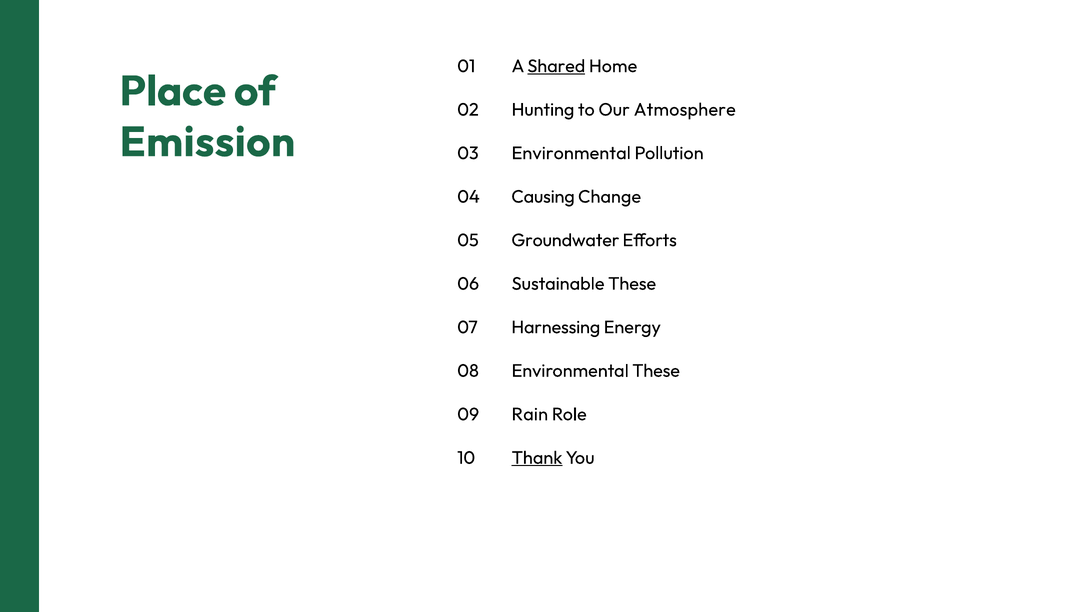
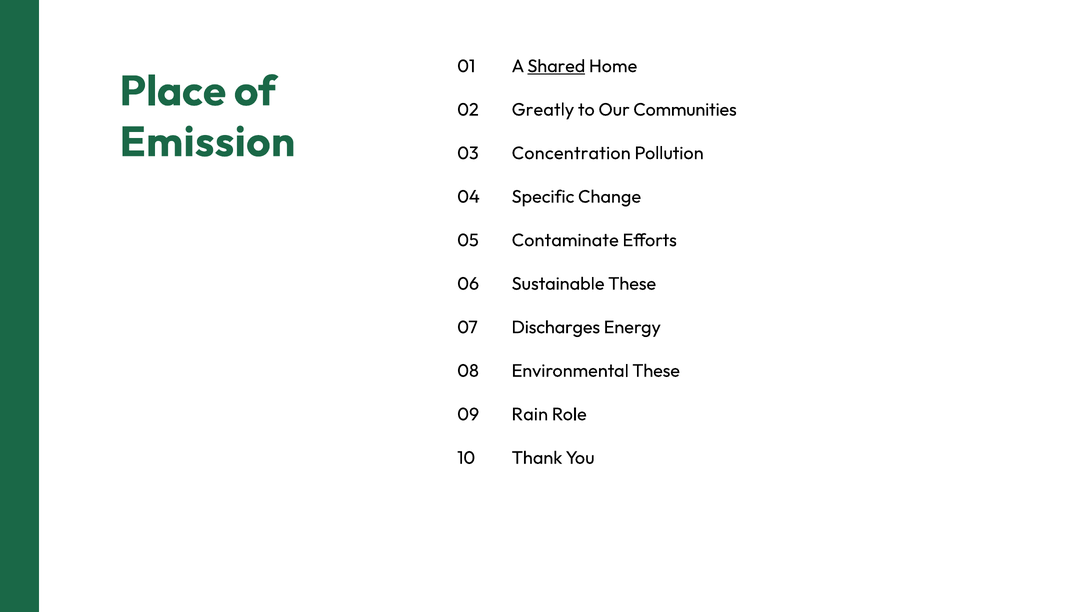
Hunting: Hunting -> Greatly
Atmosphere: Atmosphere -> Communities
03 Environmental: Environmental -> Concentration
Causing: Causing -> Specific
Groundwater: Groundwater -> Contaminate
Harnessing: Harnessing -> Discharges
Thank underline: present -> none
